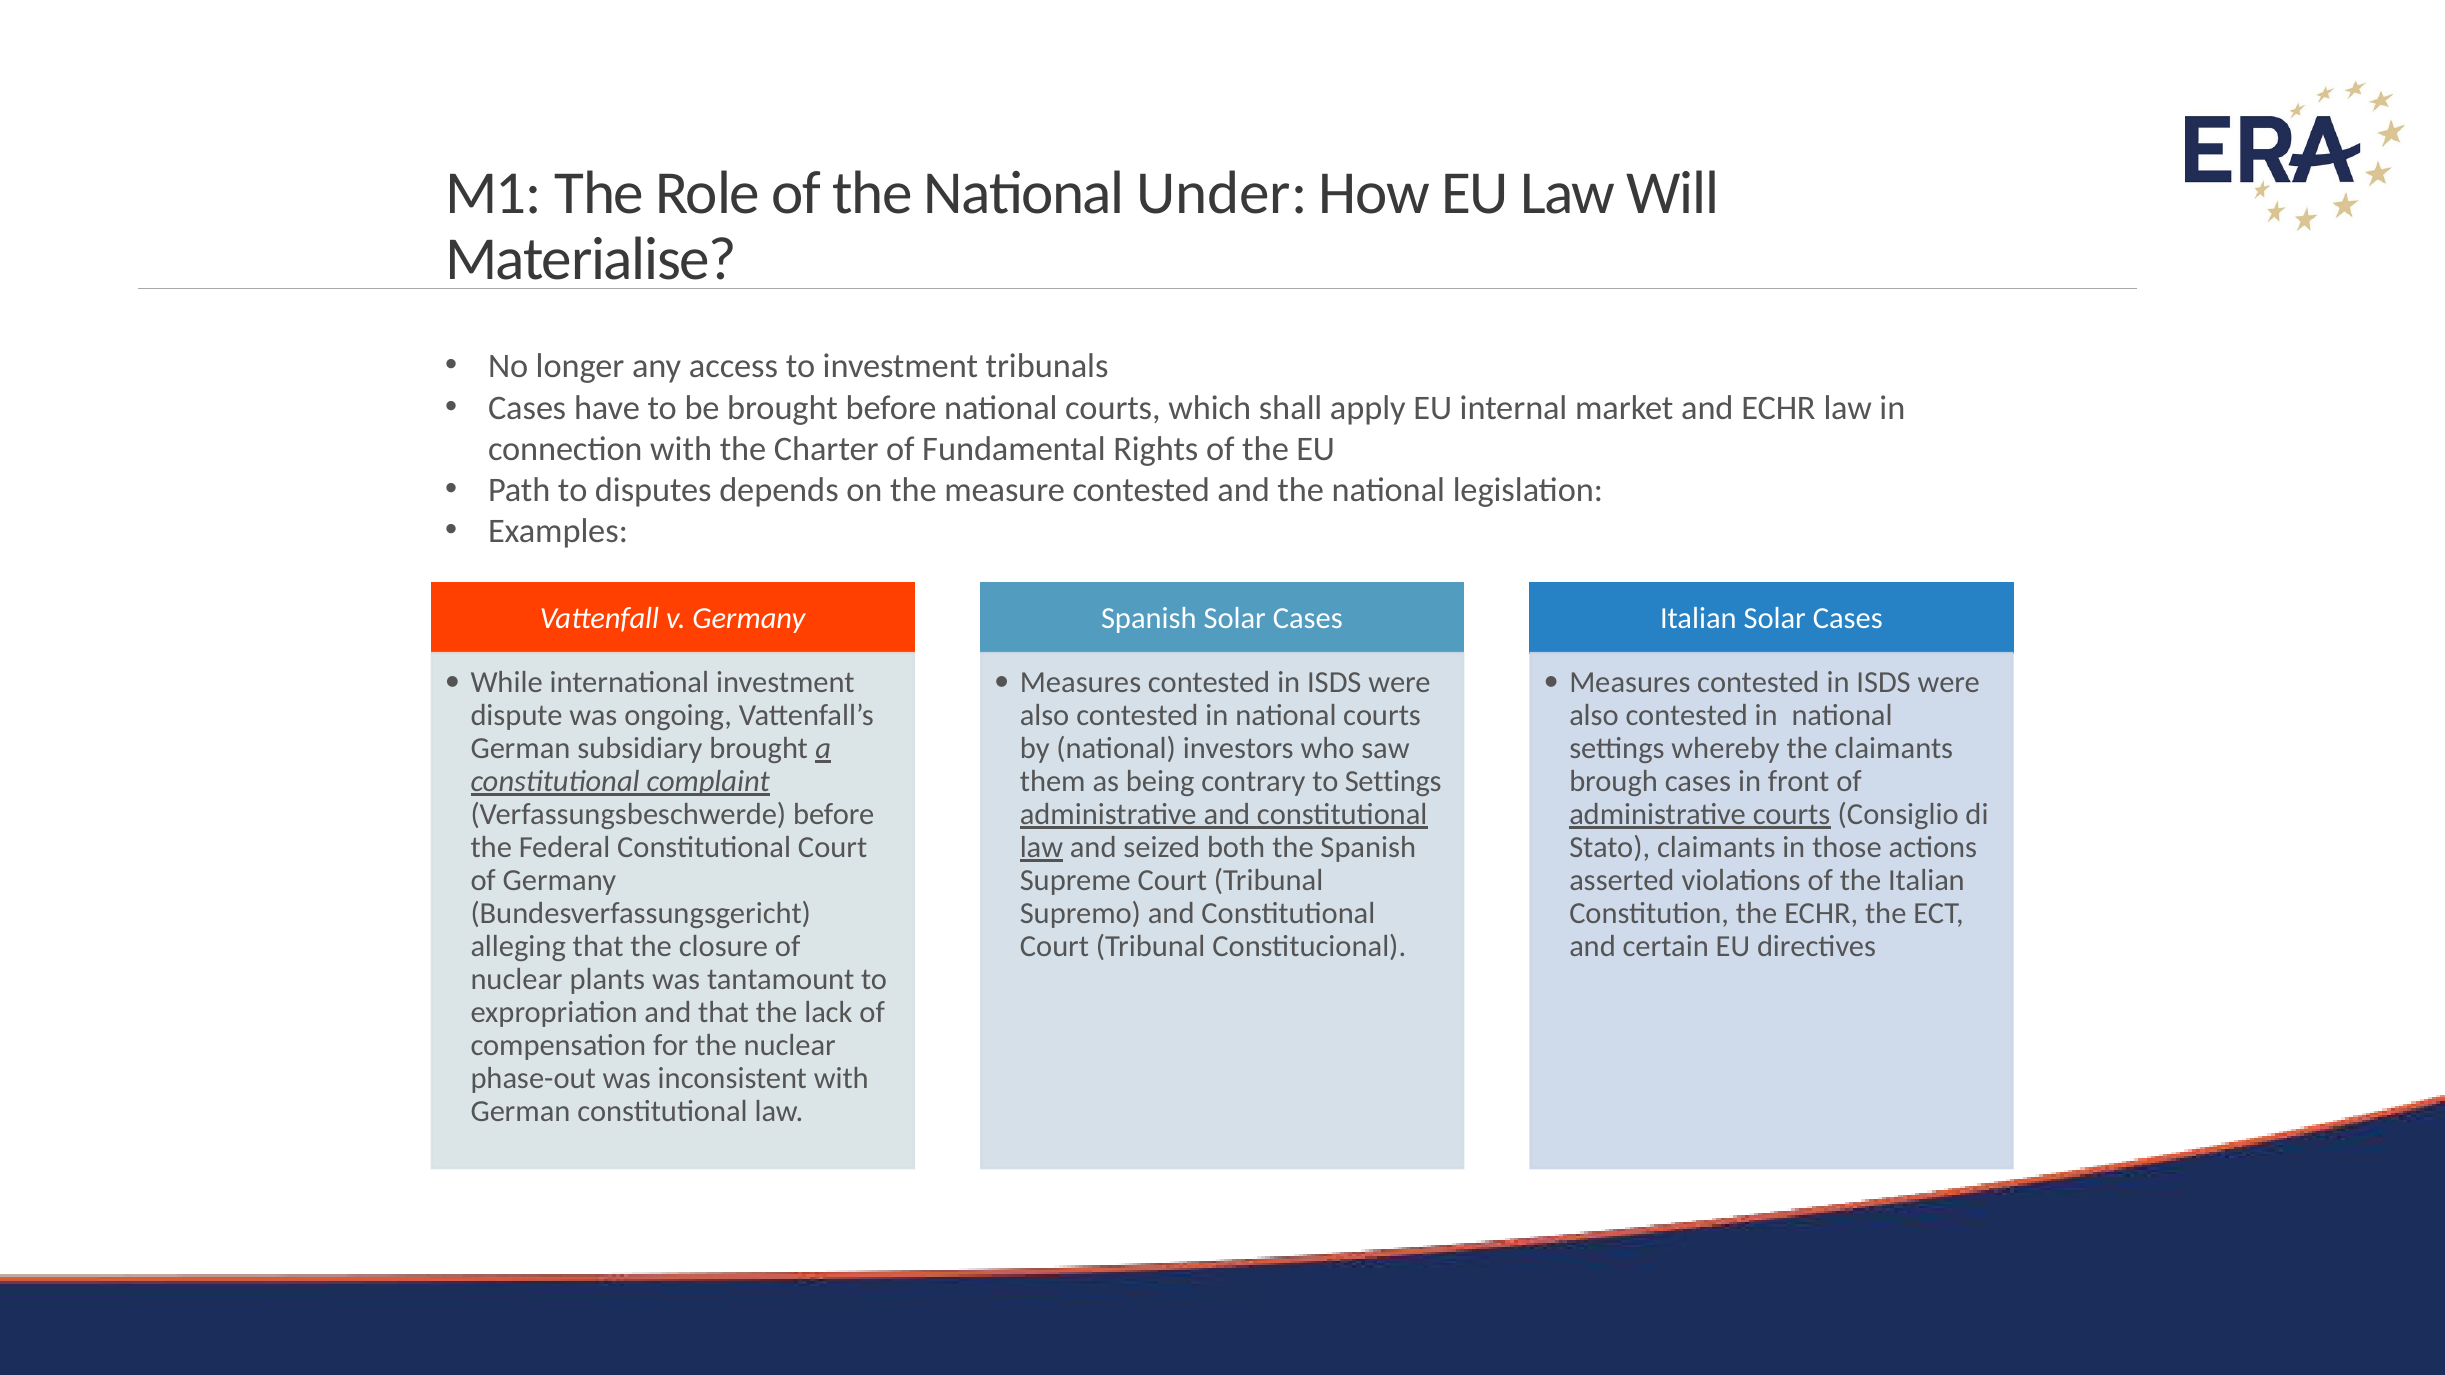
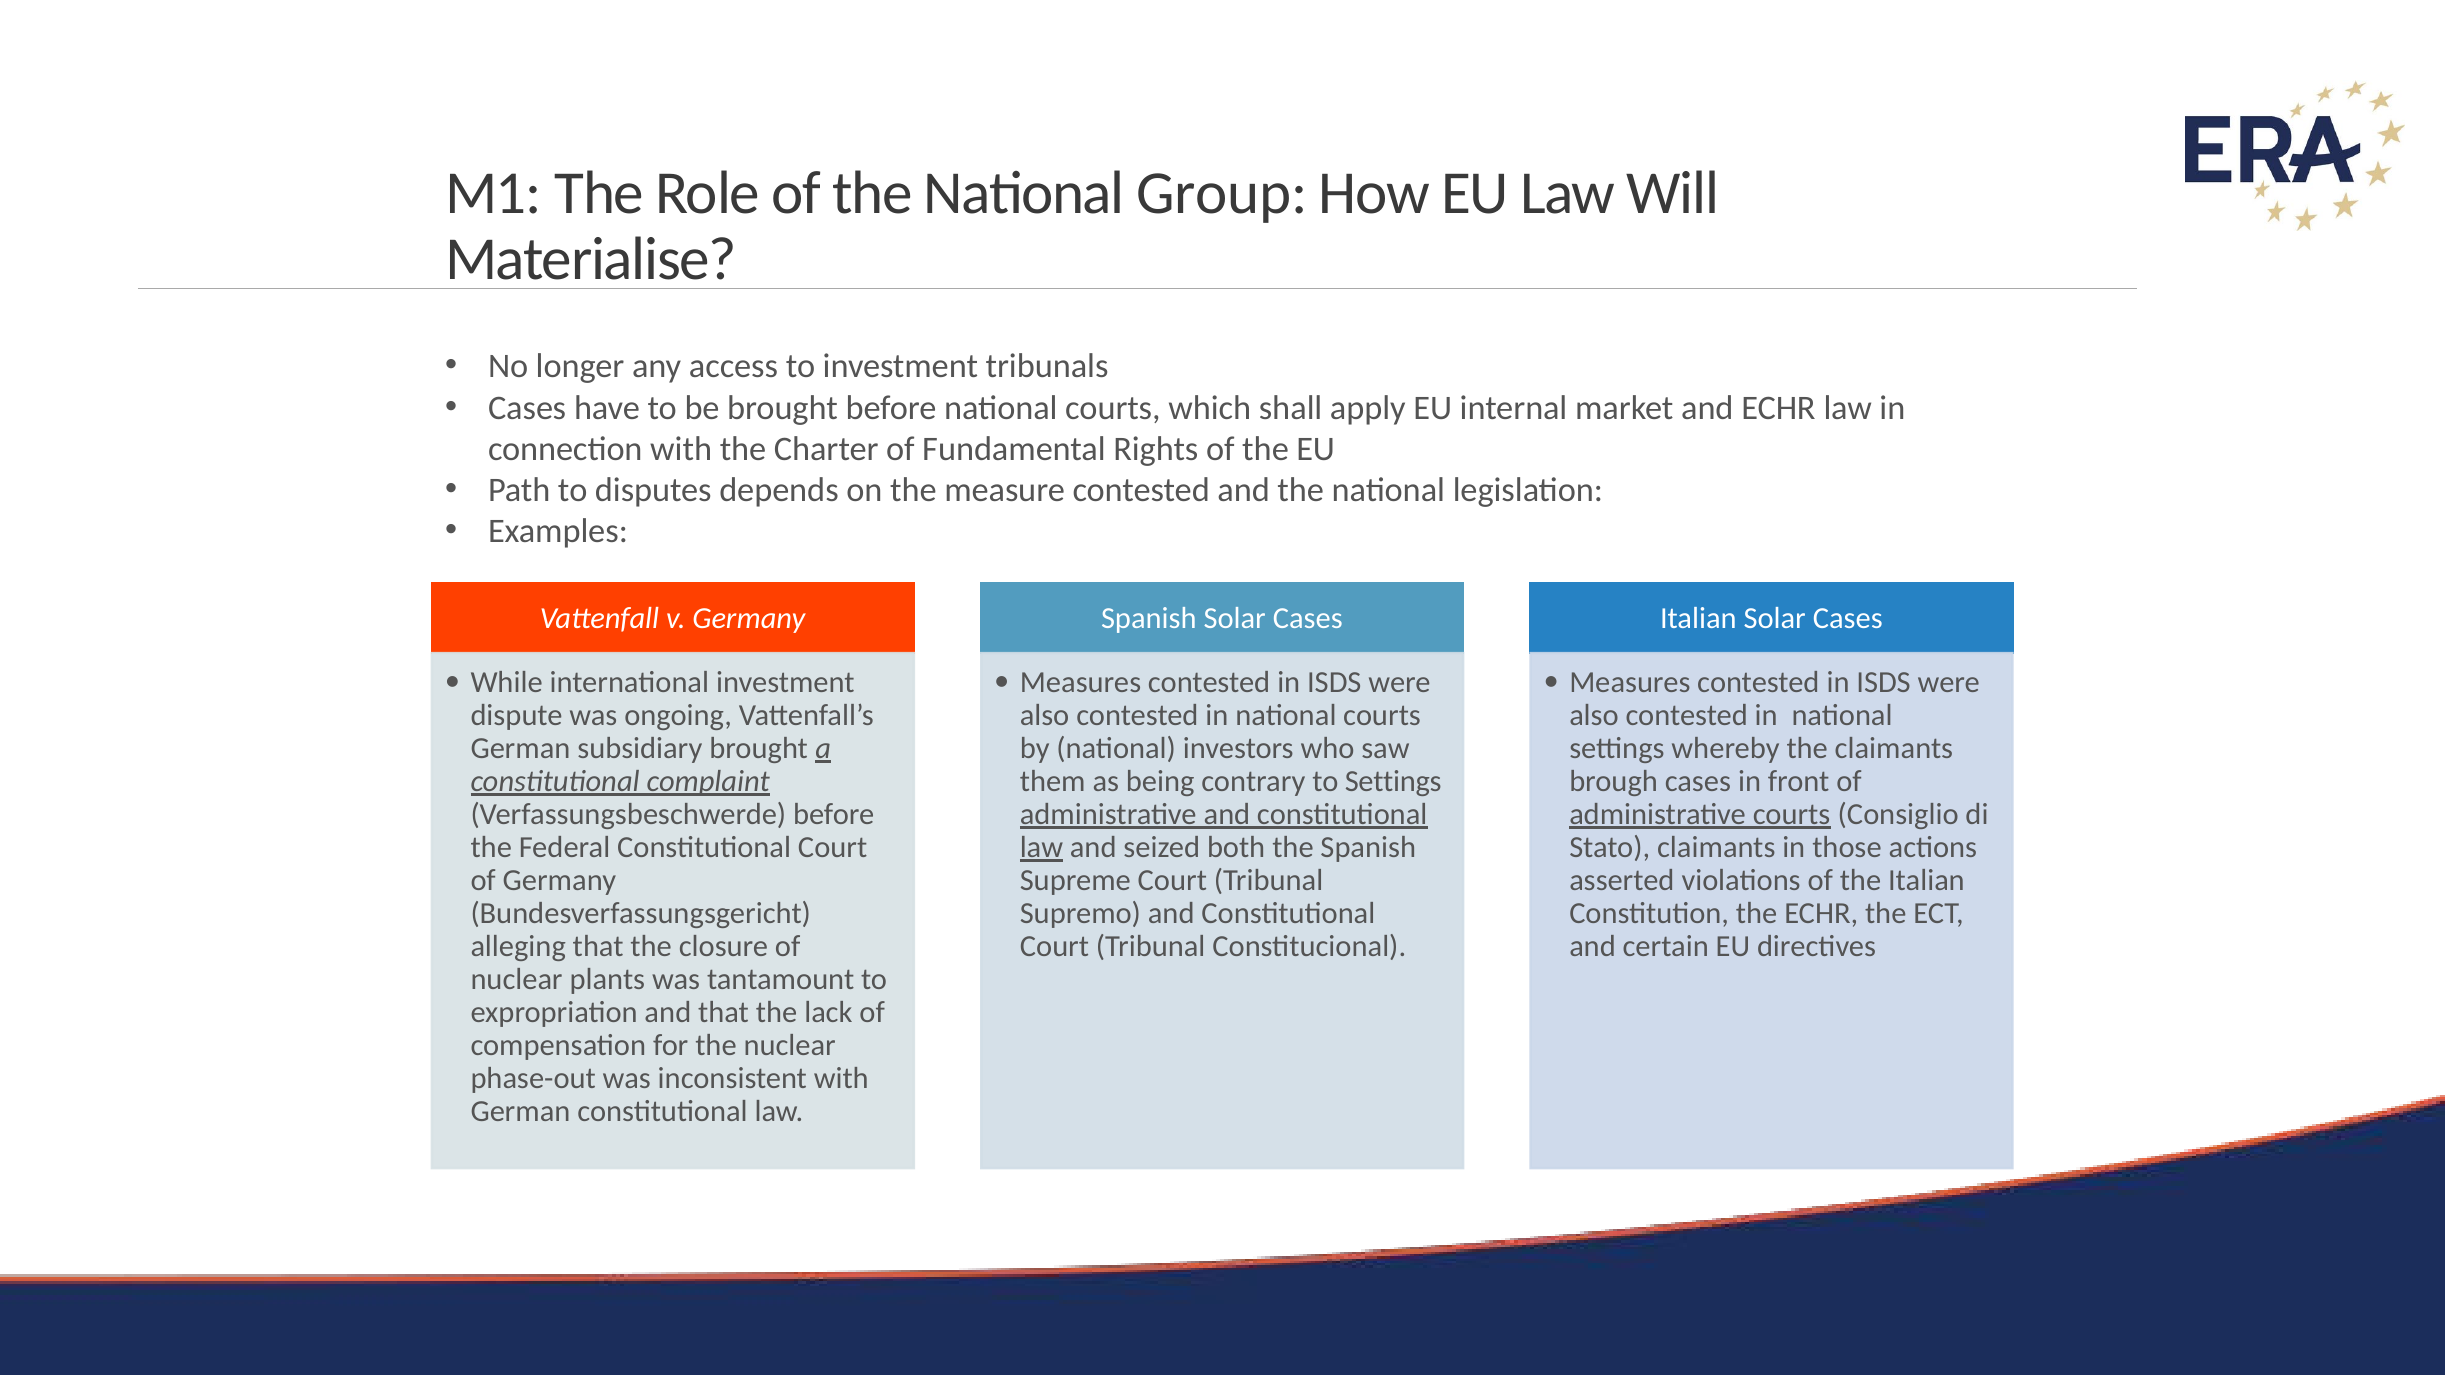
Under: Under -> Group
